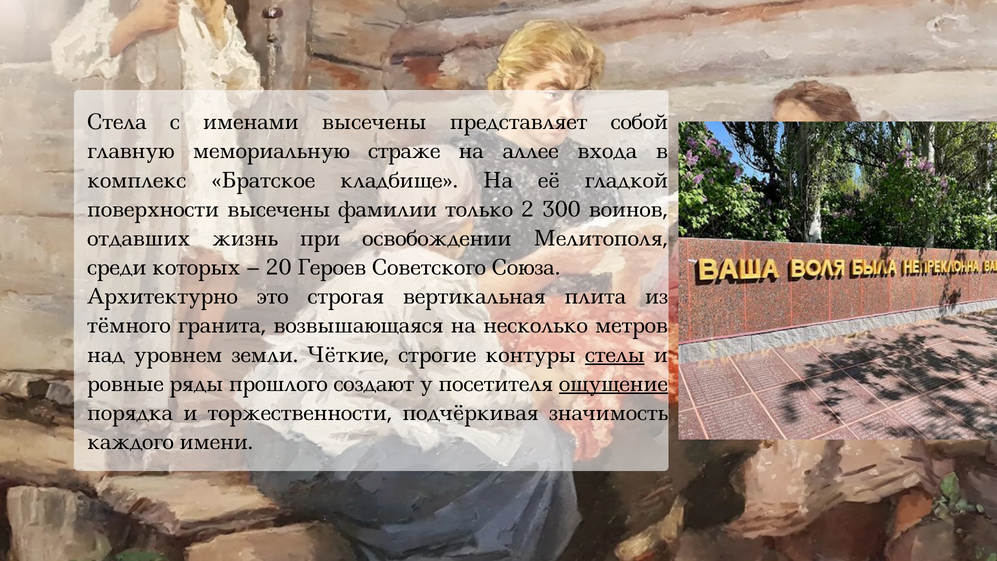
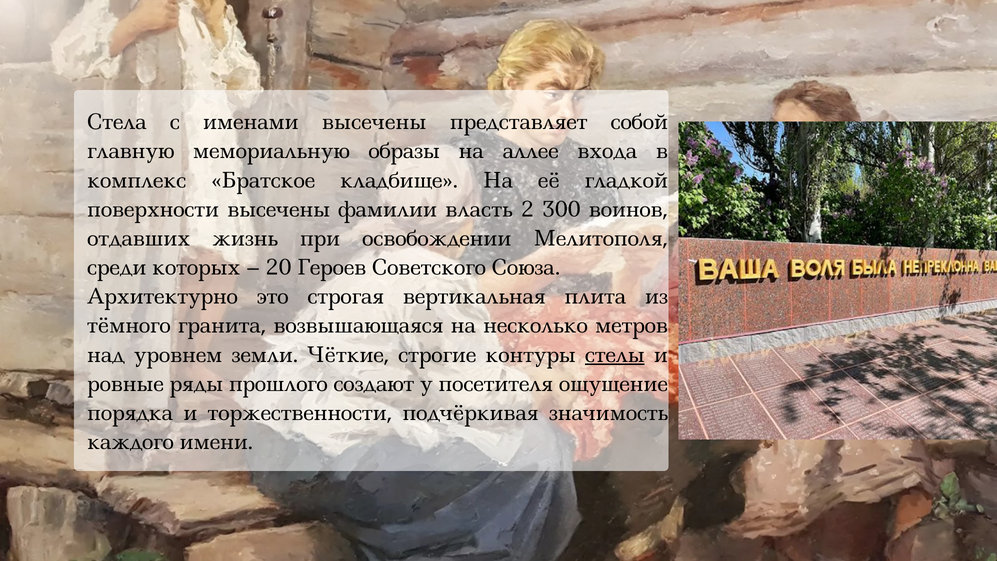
страже: страже -> образы
только: только -> власть
ощущение underline: present -> none
